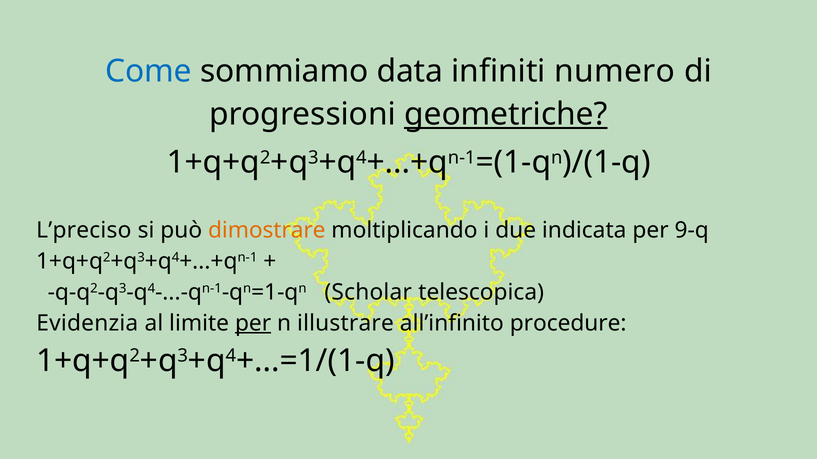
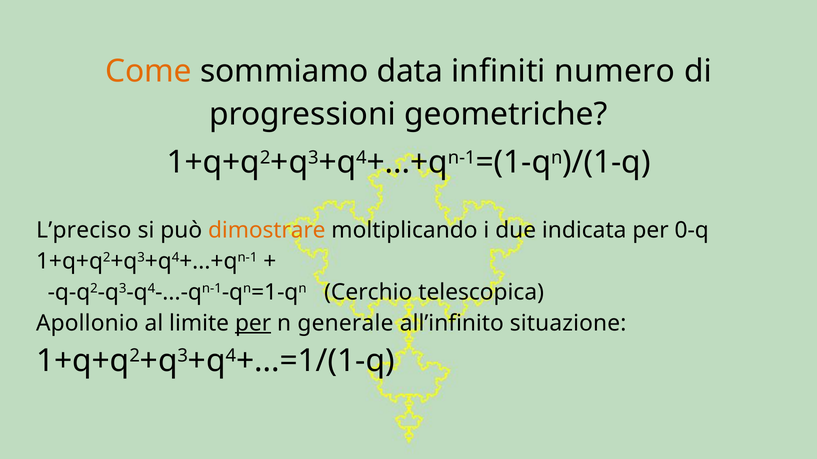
Come colour: blue -> orange
geometriche underline: present -> none
9-q: 9-q -> 0-q
Scholar: Scholar -> Cerchio
Evidenzia: Evidenzia -> Apollonio
illustrare: illustrare -> generale
procedure: procedure -> situazione
